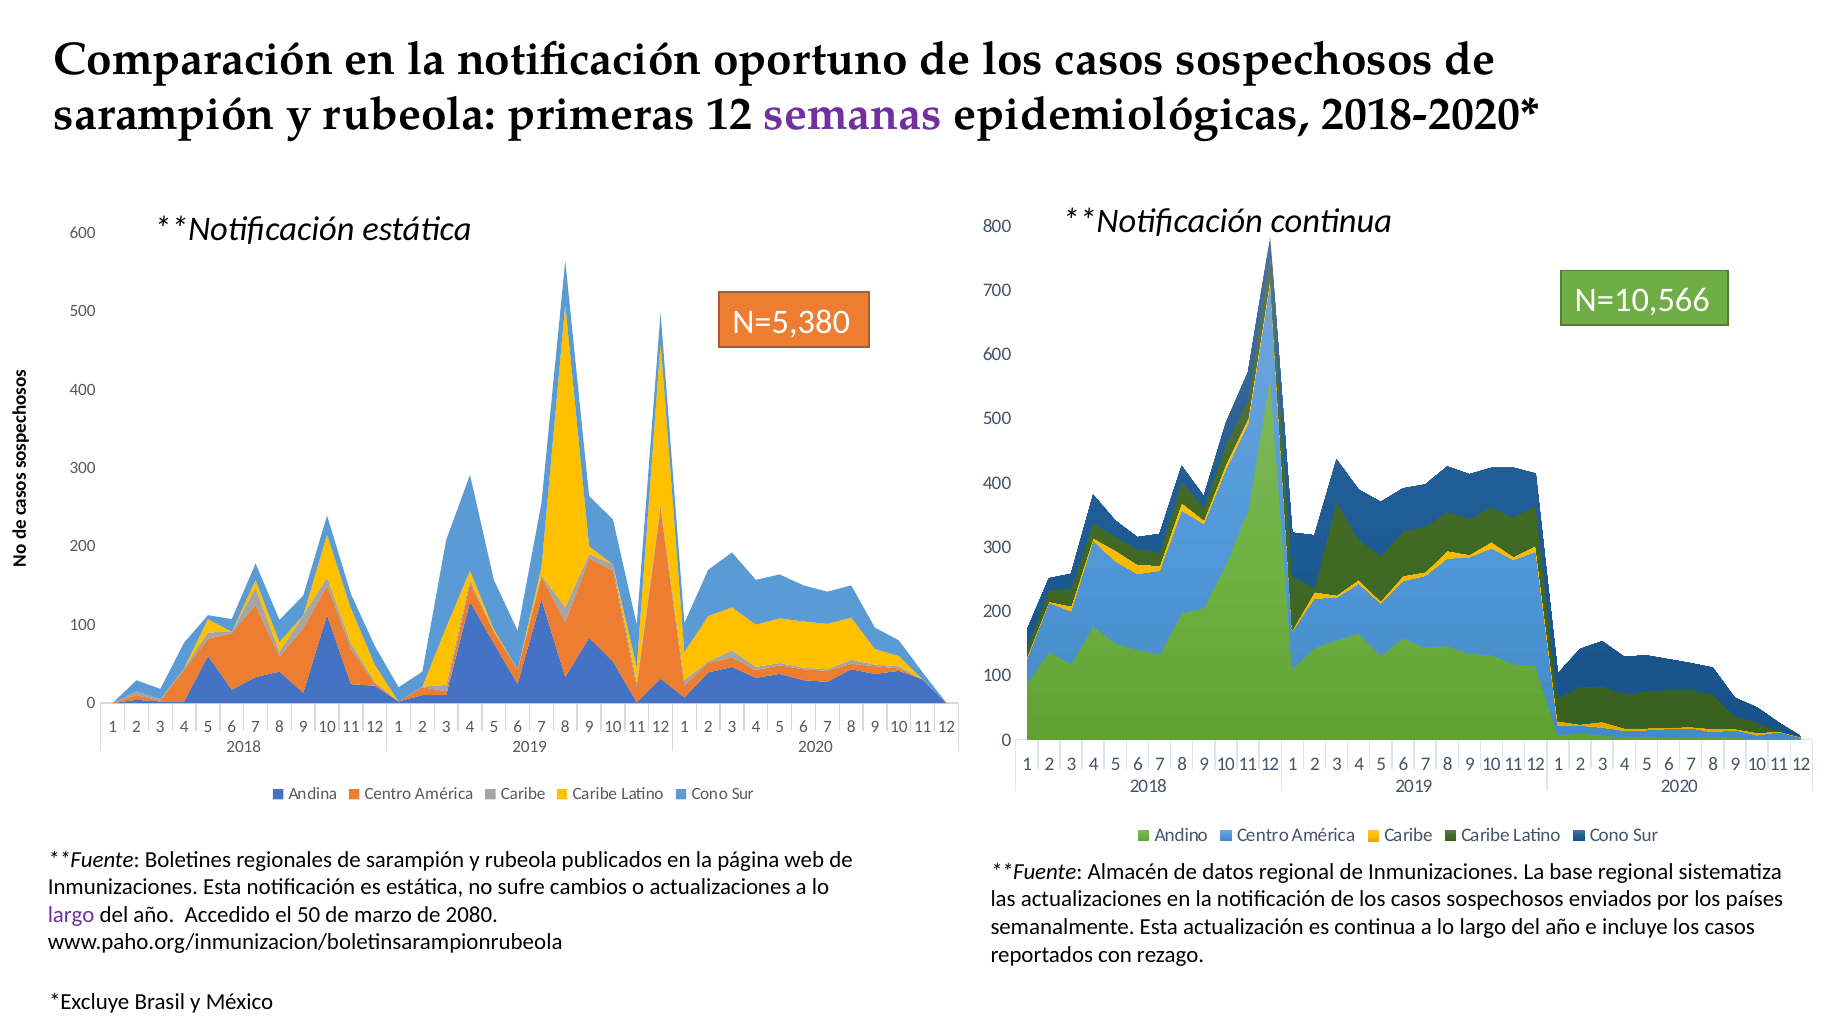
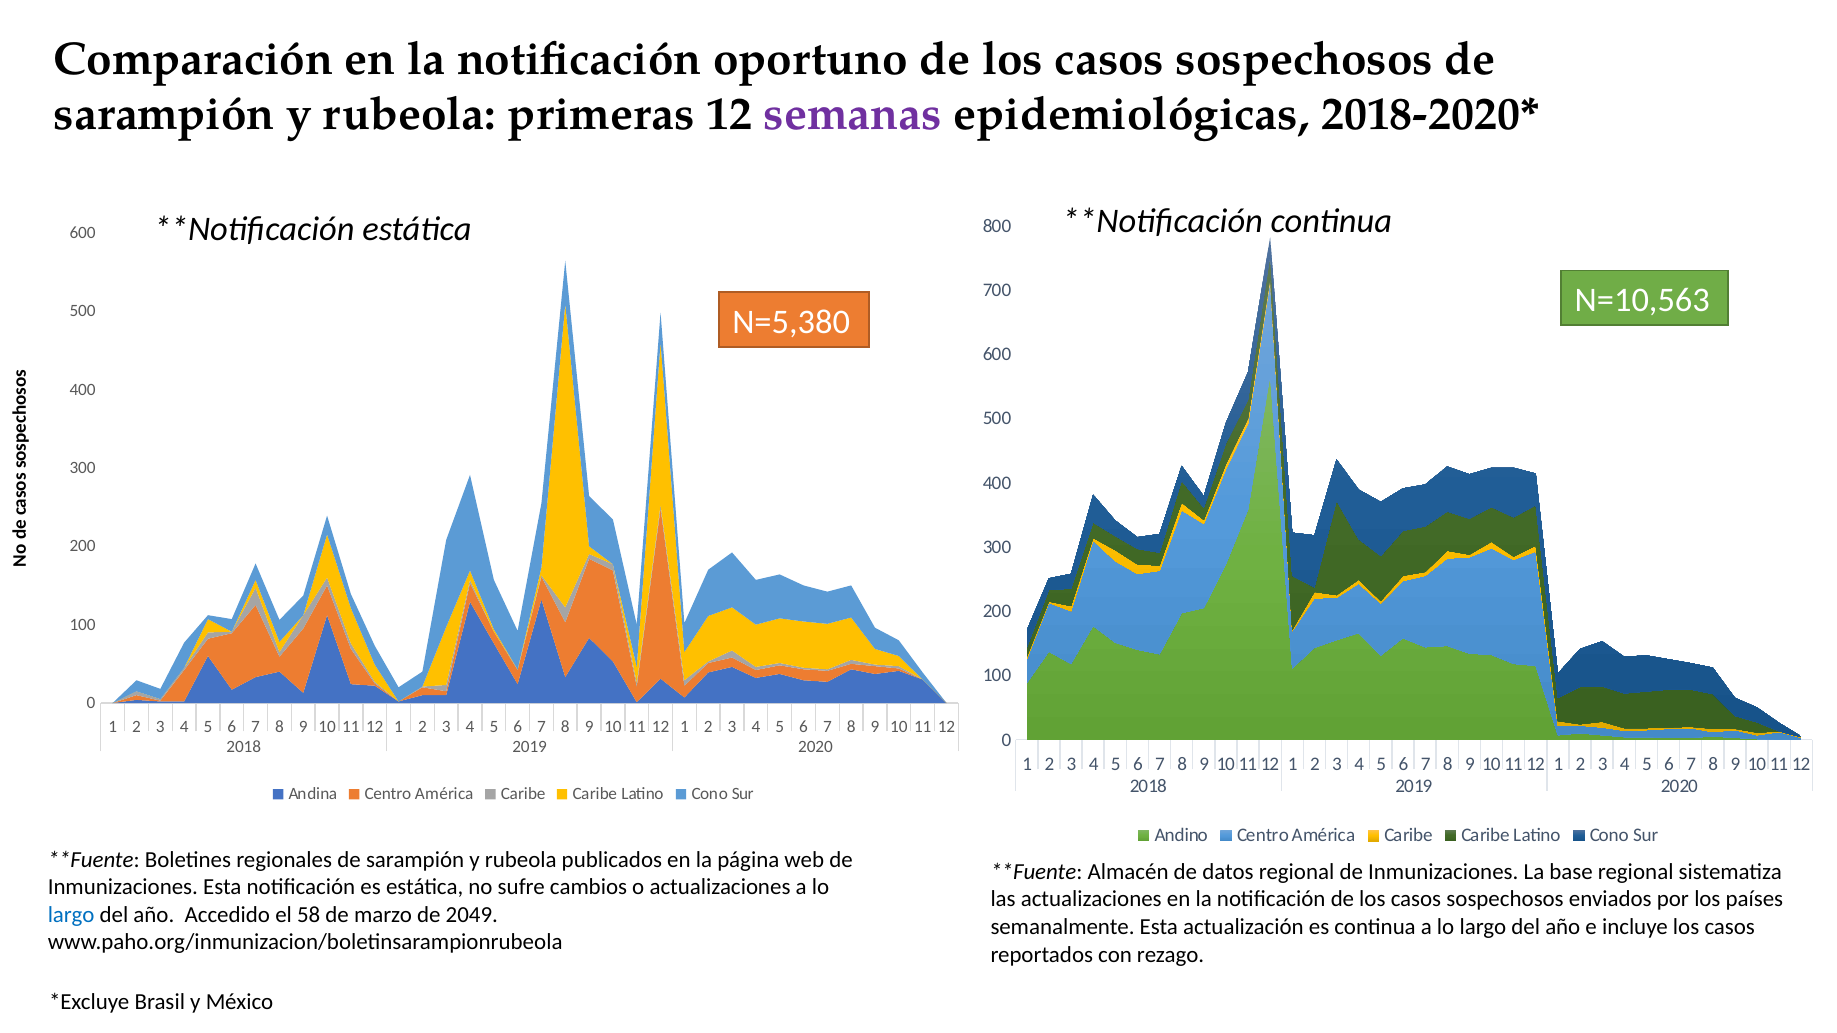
N=10,566: N=10,566 -> N=10,563
largo at (71, 915) colour: purple -> blue
50: 50 -> 58
2080: 2080 -> 2049
